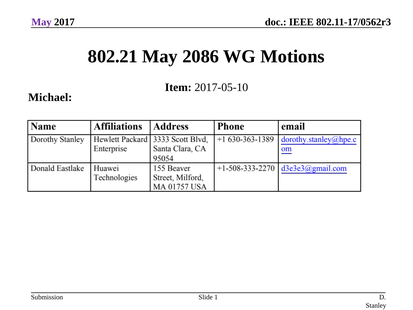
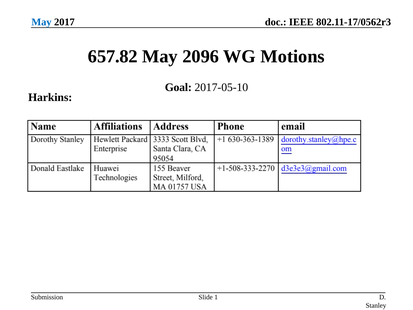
May at (41, 22) colour: purple -> blue
802.21: 802.21 -> 657.82
2086: 2086 -> 2096
Item: Item -> Goal
Michael: Michael -> Harkins
